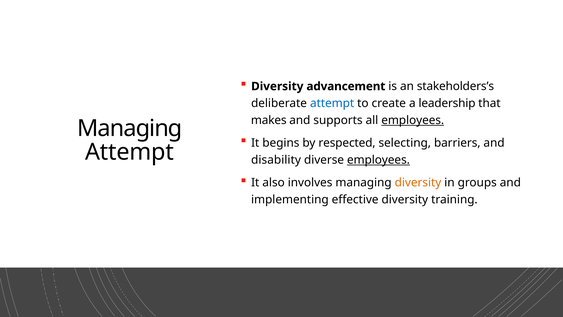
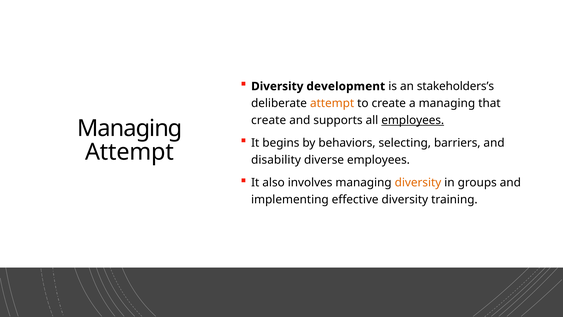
advancement: advancement -> development
attempt at (332, 103) colour: blue -> orange
a leadership: leadership -> managing
makes at (269, 120): makes -> create
respected: respected -> behaviors
employees at (378, 160) underline: present -> none
